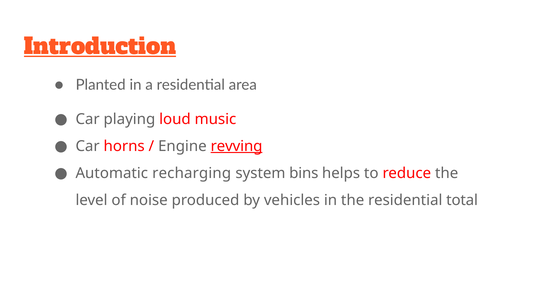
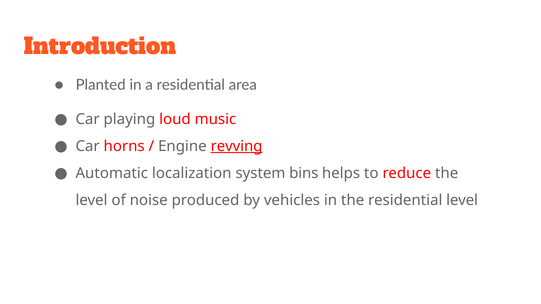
Introduction underline: present -> none
recharging: recharging -> localization
residential total: total -> level
